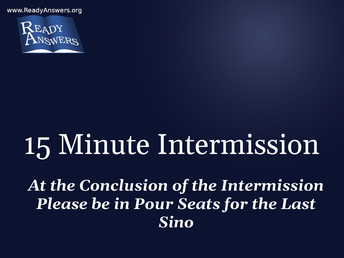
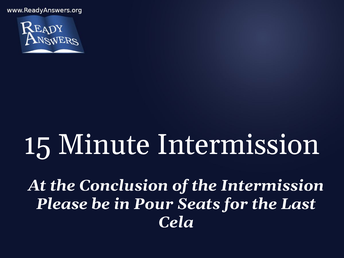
Sino: Sino -> Cela
